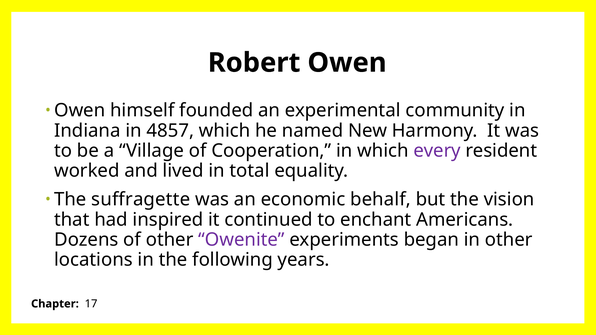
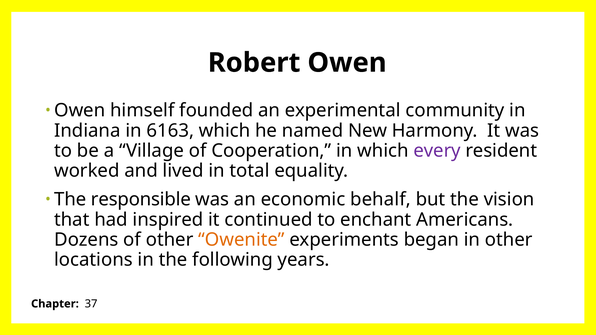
4857: 4857 -> 6163
suffragette: suffragette -> responsible
Owenite colour: purple -> orange
17: 17 -> 37
